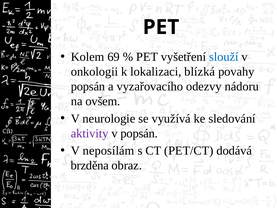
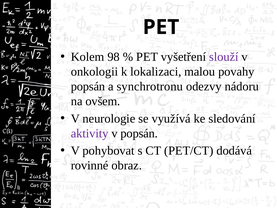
69: 69 -> 98
slouží colour: blue -> purple
blízká: blízká -> malou
vyzařovacího: vyzařovacího -> synchrotronu
neposílám: neposílám -> pohybovat
brzděna: brzděna -> rovinné
